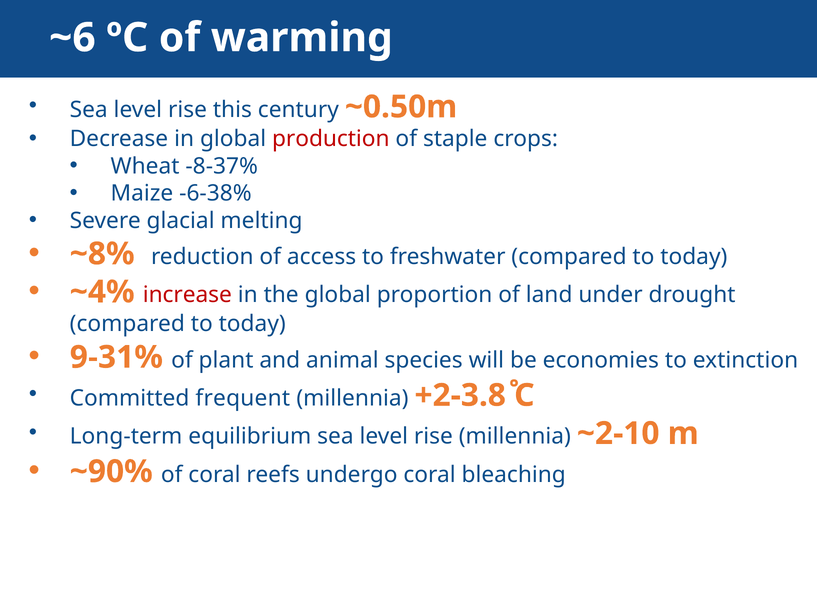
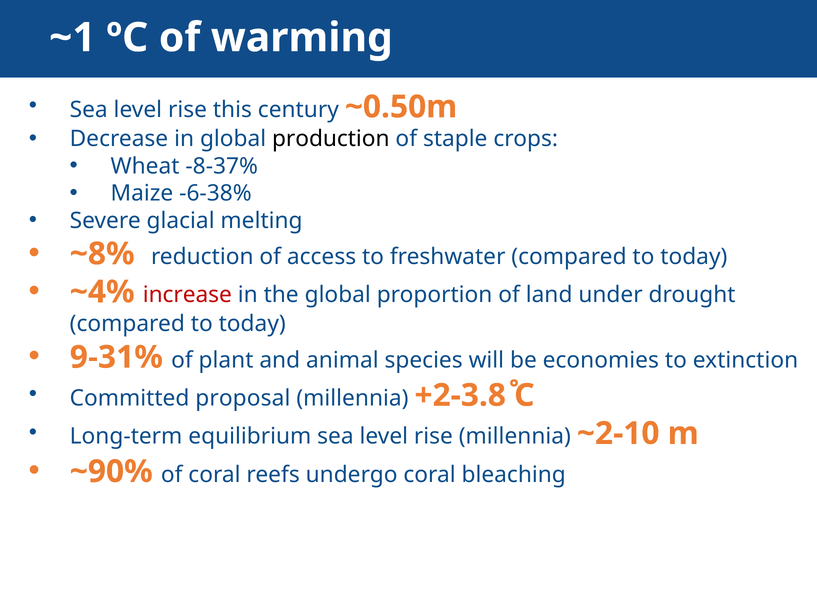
~6: ~6 -> ~1
production colour: red -> black
frequent: frequent -> proposal
